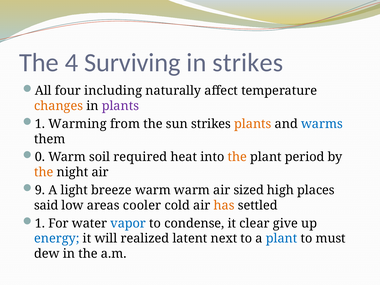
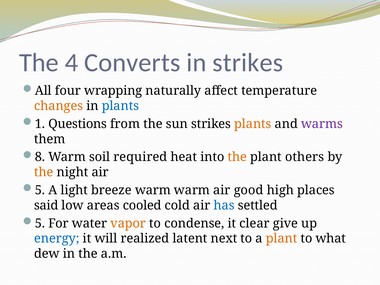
Surviving: Surviving -> Converts
including: including -> wrapping
plants at (120, 106) colour: purple -> blue
Warming: Warming -> Questions
warms colour: blue -> purple
0: 0 -> 8
period: period -> others
9 at (40, 190): 9 -> 5
sized: sized -> good
cooler: cooler -> cooled
has colour: orange -> blue
1 at (40, 223): 1 -> 5
vapor colour: blue -> orange
plant at (282, 239) colour: blue -> orange
must: must -> what
